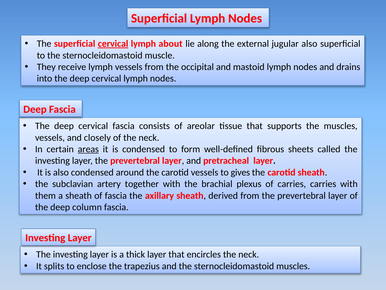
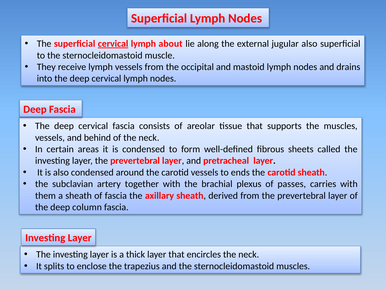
closely: closely -> behind
areas underline: present -> none
gives: gives -> ends
of carries: carries -> passes
